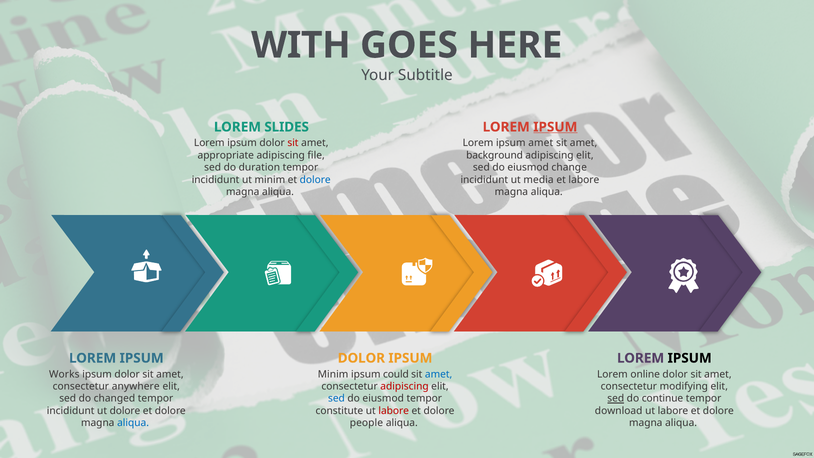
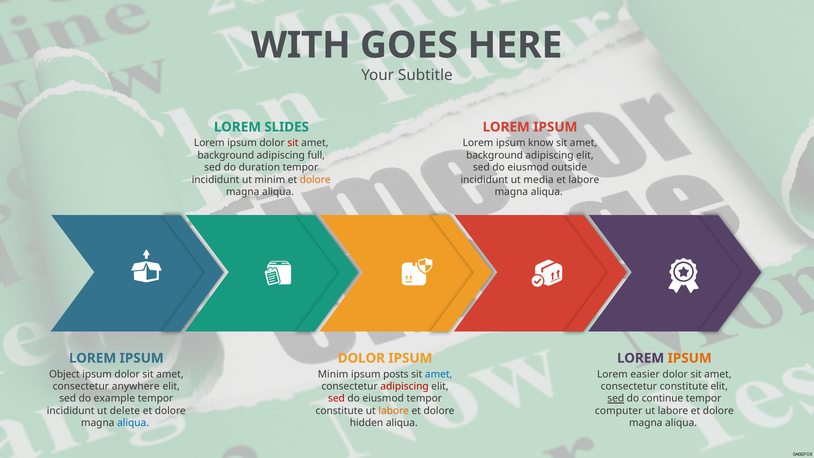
IPSUM at (555, 127) underline: present -> none
ipsum amet: amet -> know
appropriate at (226, 155): appropriate -> background
file: file -> full
change: change -> outside
dolore at (315, 180) colour: blue -> orange
IPSUM at (690, 358) colour: black -> orange
Works: Works -> Object
could: could -> posts
online: online -> easier
consectetur modifying: modifying -> constitute
changed: changed -> example
sed at (336, 399) colour: blue -> red
ut dolore: dolore -> delete
labore at (394, 411) colour: red -> orange
download: download -> computer
people: people -> hidden
